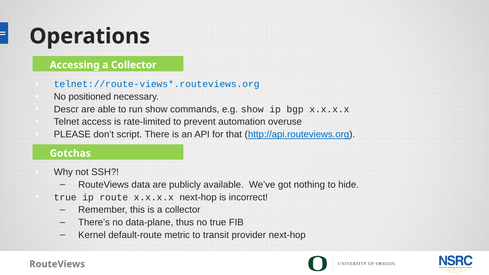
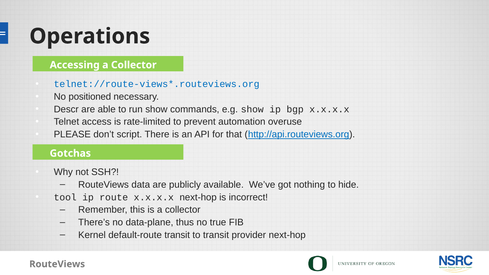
true at (65, 197): true -> tool
default-route metric: metric -> transit
